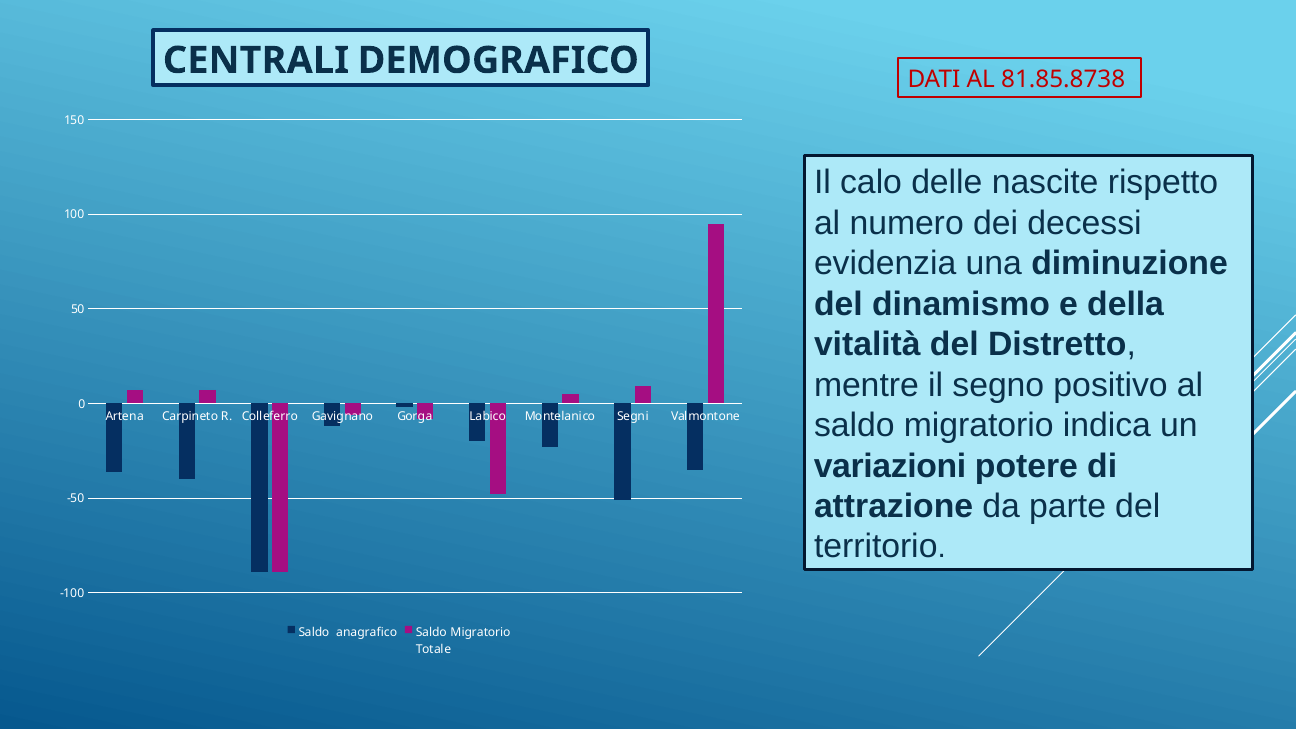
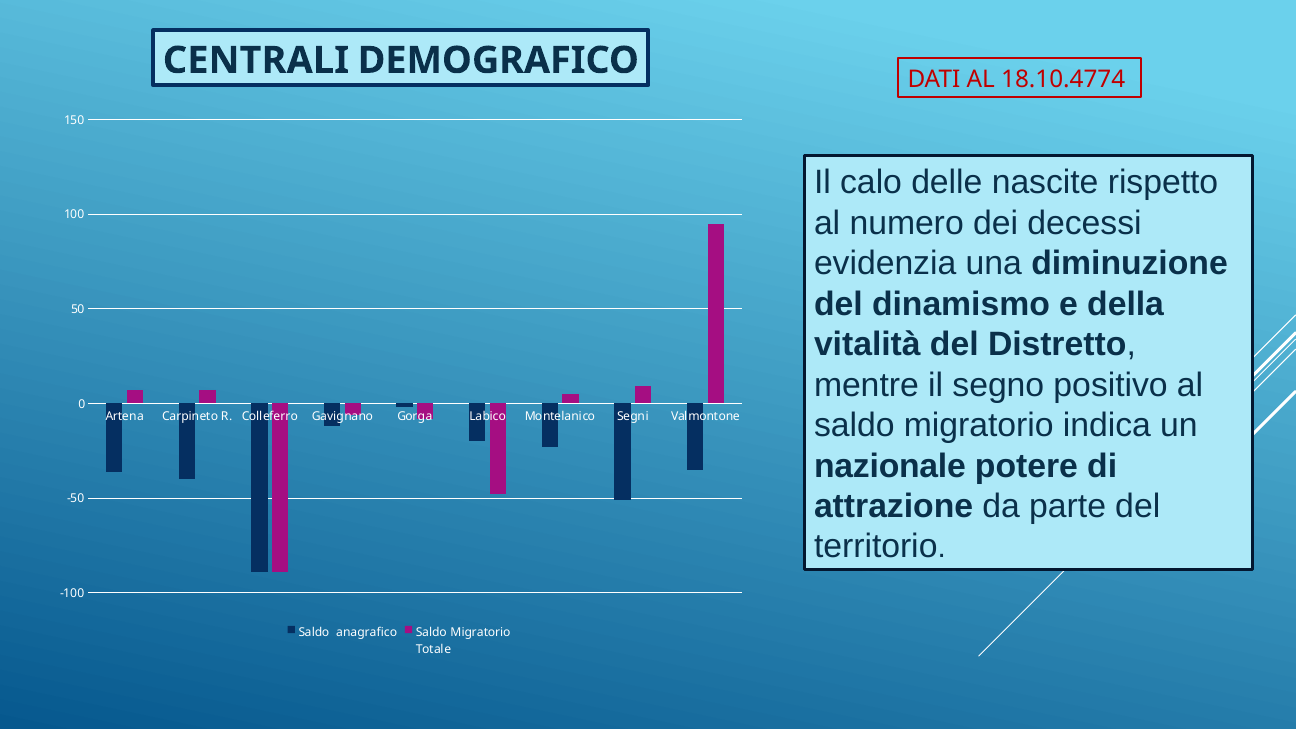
81.85.8738: 81.85.8738 -> 18.10.4774
variazioni: variazioni -> nazionale
